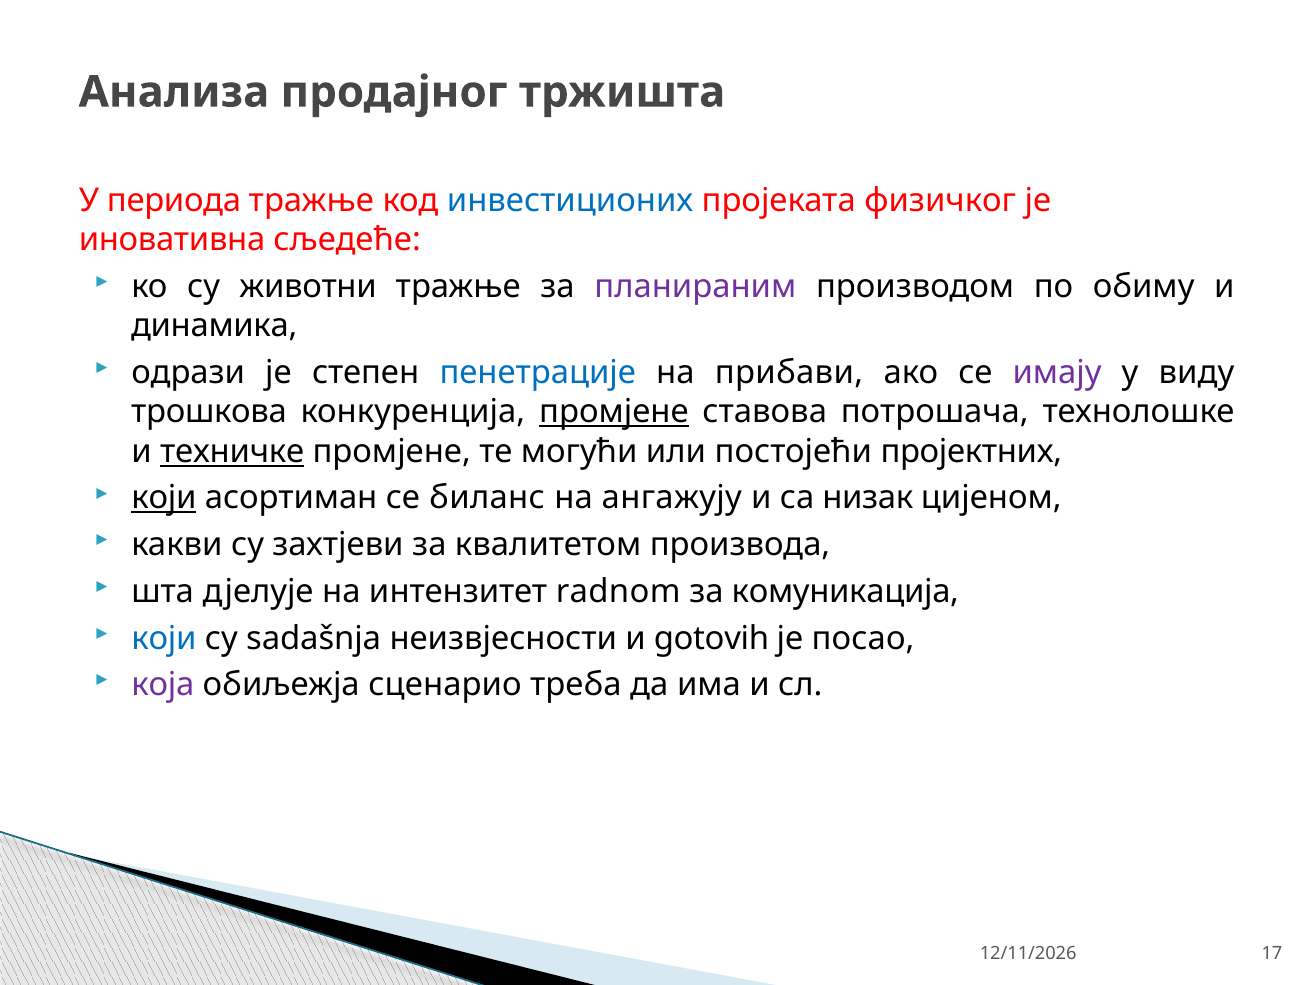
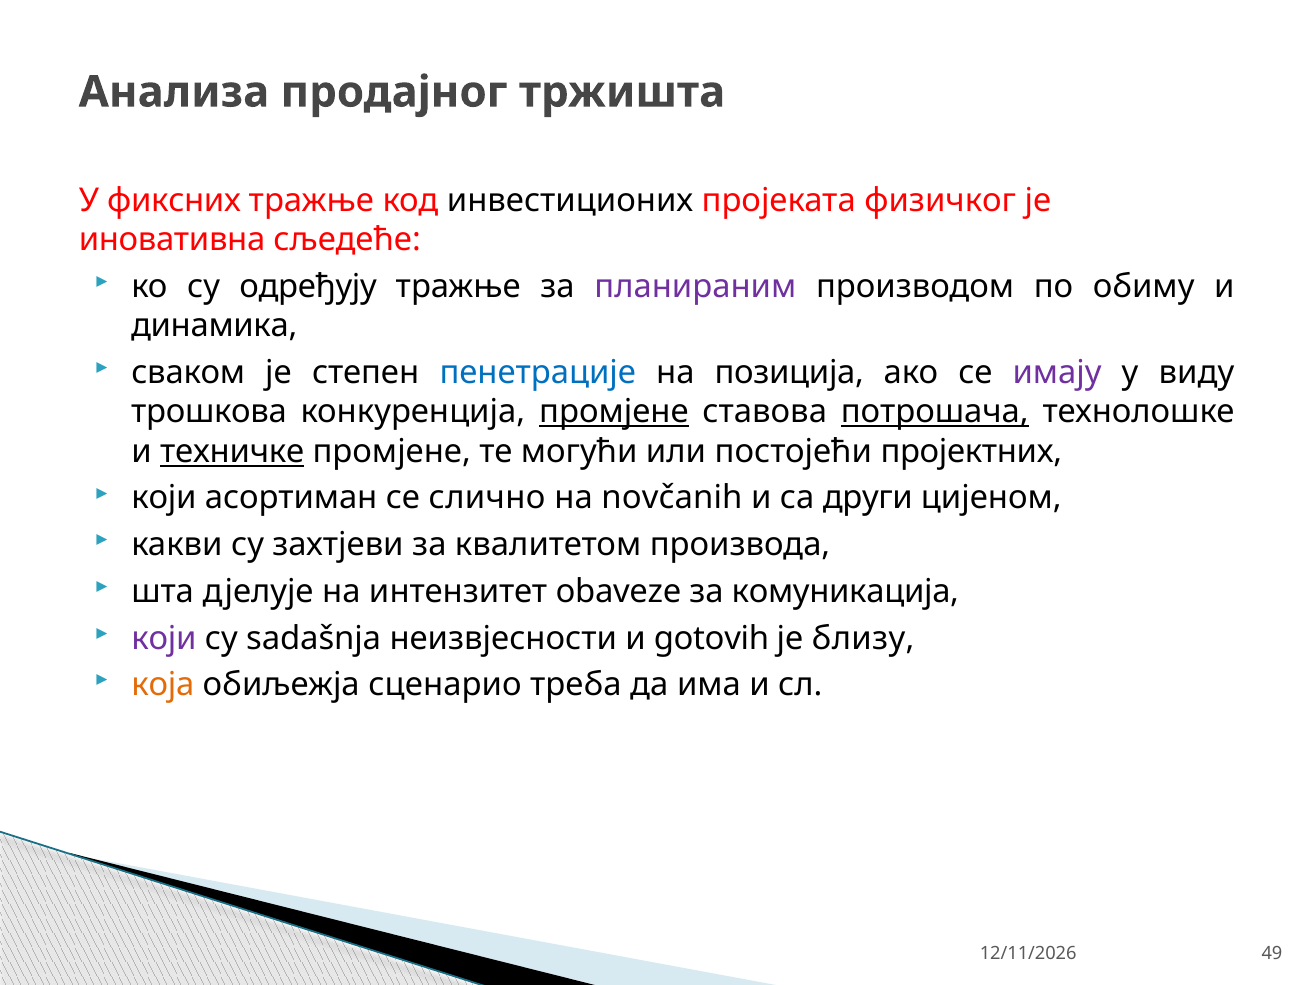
периода: периода -> фиксних
инвестиционих colour: blue -> black
животни: животни -> одређују
одрази: одрази -> сваком
прибави: прибави -> позиција
потрошача underline: none -> present
који at (164, 498) underline: present -> none
биланс: биланс -> слично
ангажују: ангажују -> novčanih
низак: низак -> други
radnom: radnom -> obaveze
који at (164, 639) colour: blue -> purple
посао: посао -> близу
која colour: purple -> orange
17: 17 -> 49
